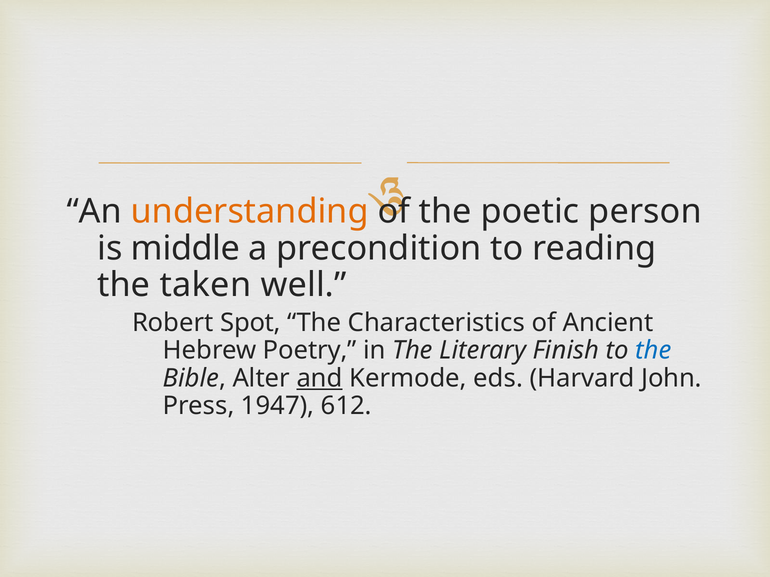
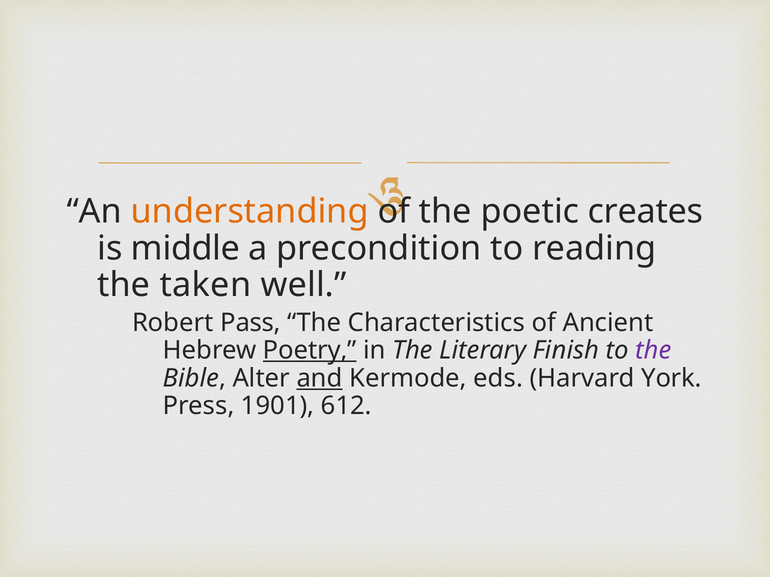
person: person -> creates
Spot: Spot -> Pass
Poetry underline: none -> present
the at (653, 351) colour: blue -> purple
John: John -> York
1947: 1947 -> 1901
